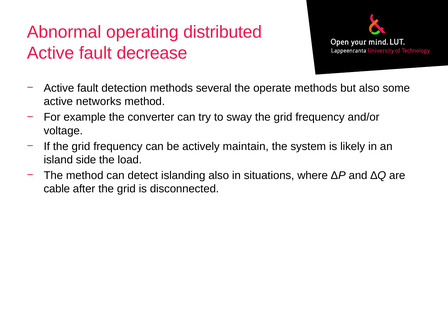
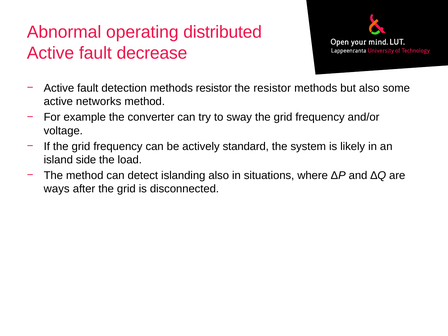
methods several: several -> resistor
the operate: operate -> resistor
maintain: maintain -> standard
cable: cable -> ways
